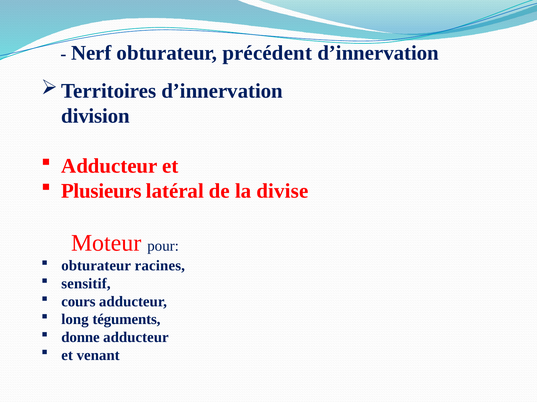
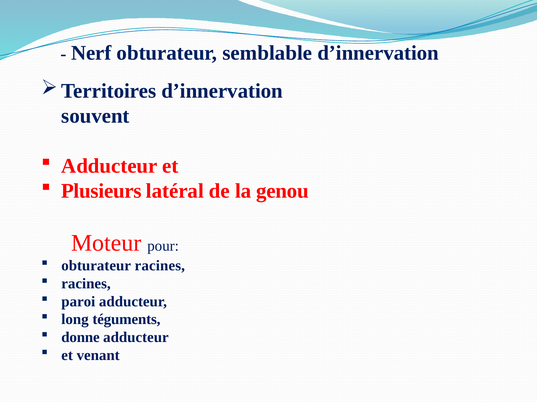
précédent: précédent -> semblable
division: division -> souvent
divise: divise -> genou
sensitif at (86, 284): sensitif -> racines
cours: cours -> paroi
